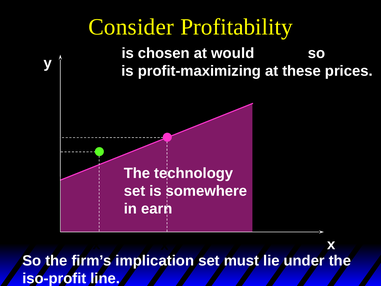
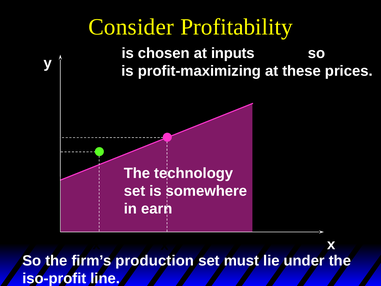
would: would -> inputs
implication: implication -> production
